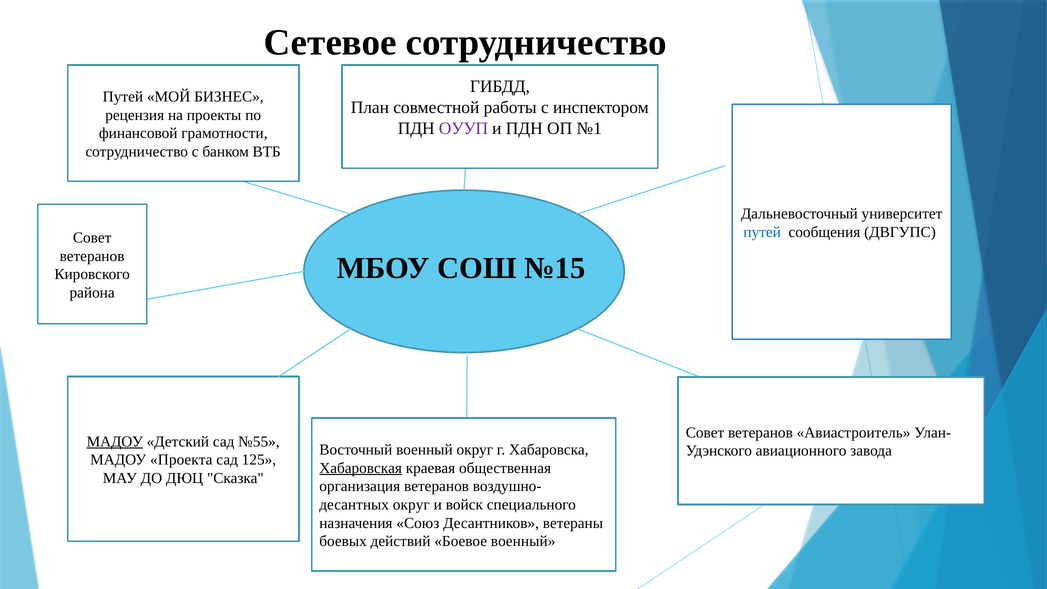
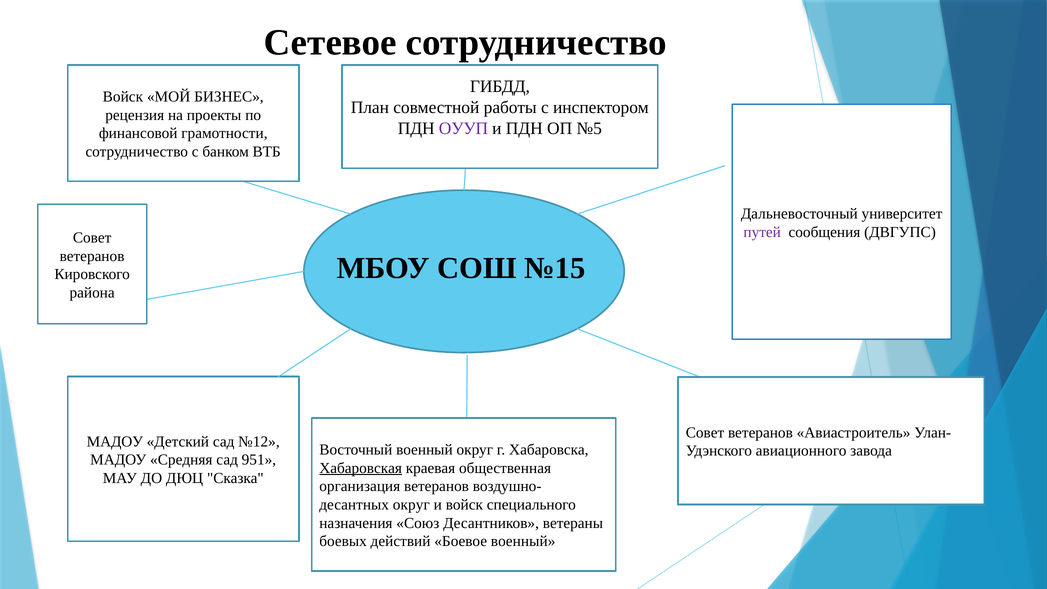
Путей at (123, 97): Путей -> Войск
№1: №1 -> №5
путей at (762, 232) colour: blue -> purple
МАДОУ at (115, 441) underline: present -> none
№55: №55 -> №12
Проекта: Проекта -> Средняя
125: 125 -> 951
